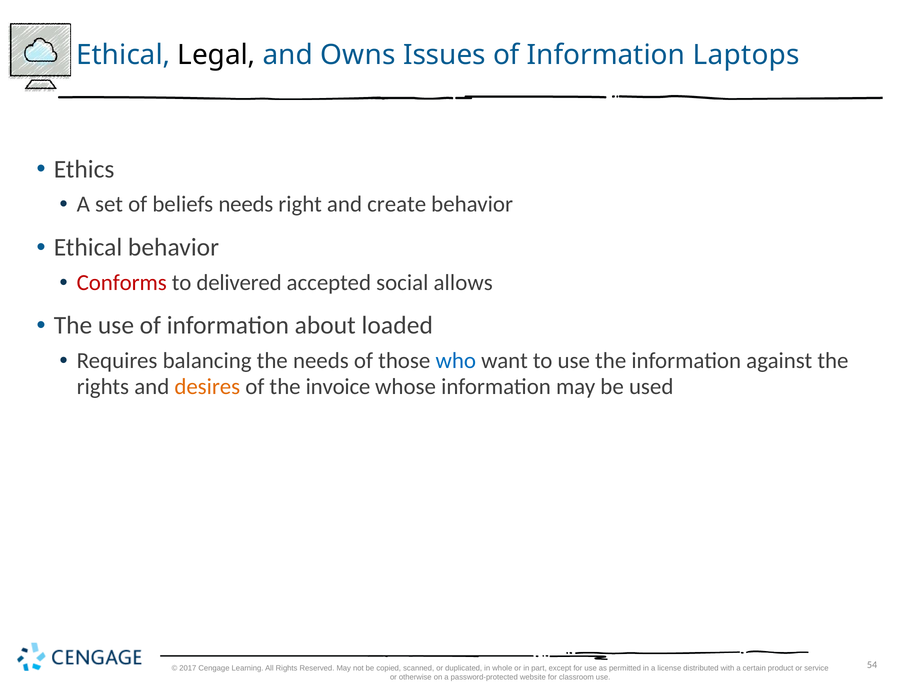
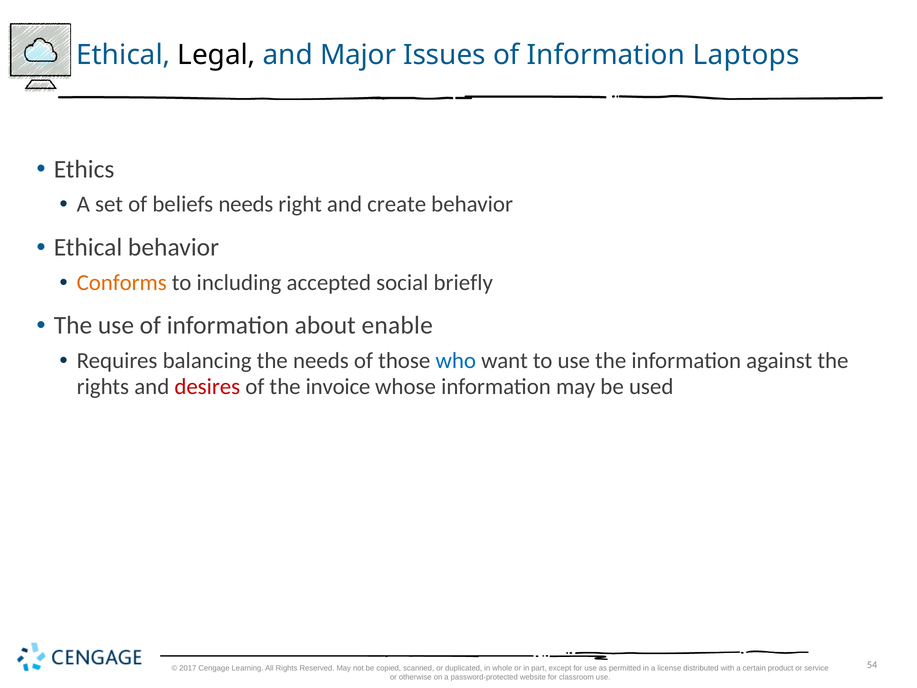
Owns: Owns -> Major
Conforms colour: red -> orange
delivered: delivered -> including
allows: allows -> briefly
loaded: loaded -> enable
desires colour: orange -> red
